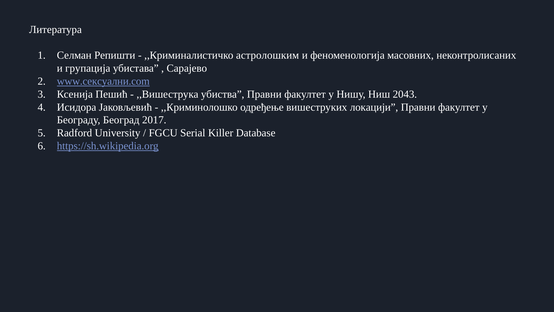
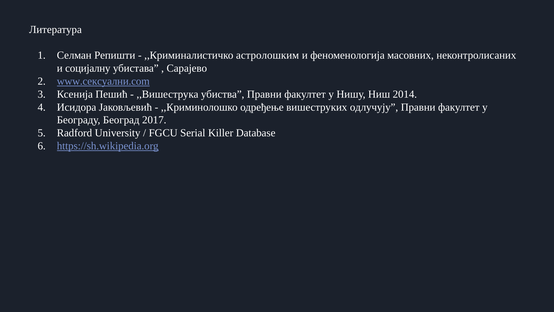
групација: групација -> социјалну
2043: 2043 -> 2014
локацији: локацији -> одлучују
